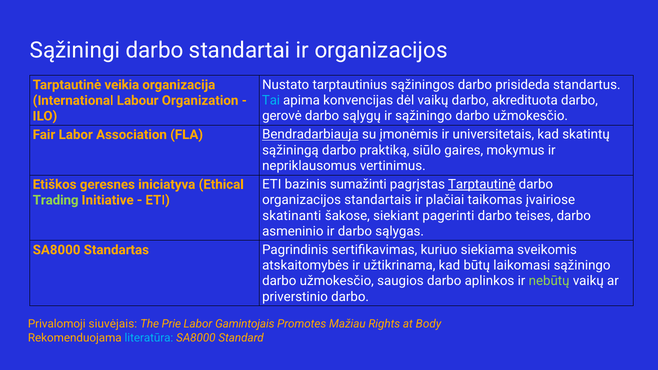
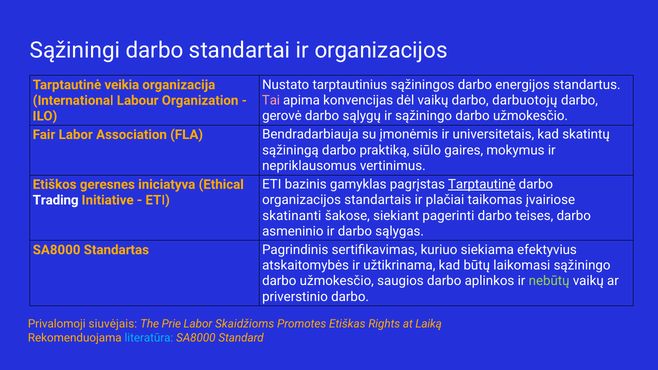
prisideda: prisideda -> energijos
Tai colour: light blue -> pink
akredituota: akredituota -> darbuotojų
Bendradarbiauja underline: present -> none
sumažinti: sumažinti -> gamyklas
Trading colour: light green -> white
sveikomis: sveikomis -> efektyvius
Gamintojais: Gamintojais -> Skaidžioms
Mažiau: Mažiau -> Etiškas
Body: Body -> Laiką
